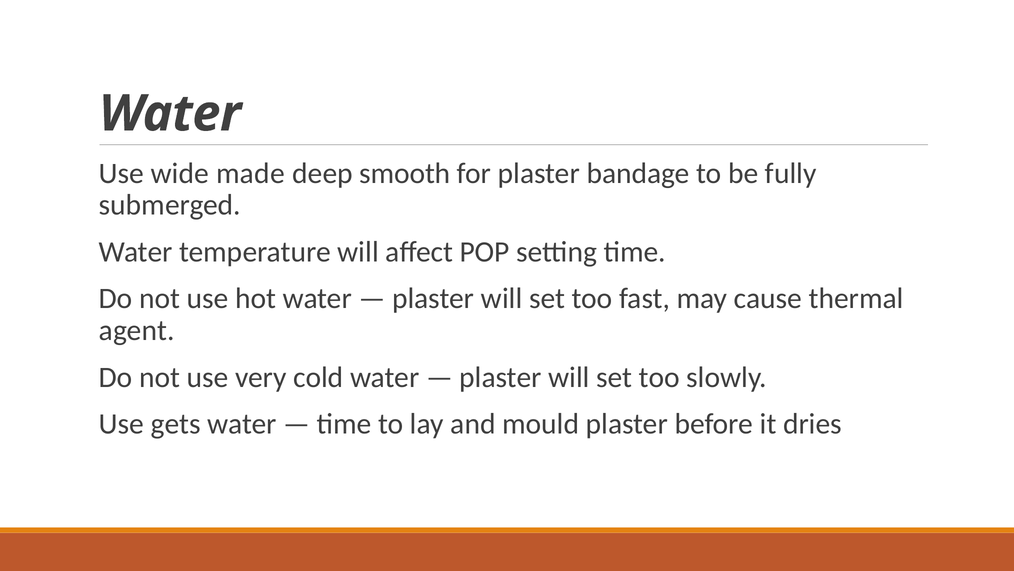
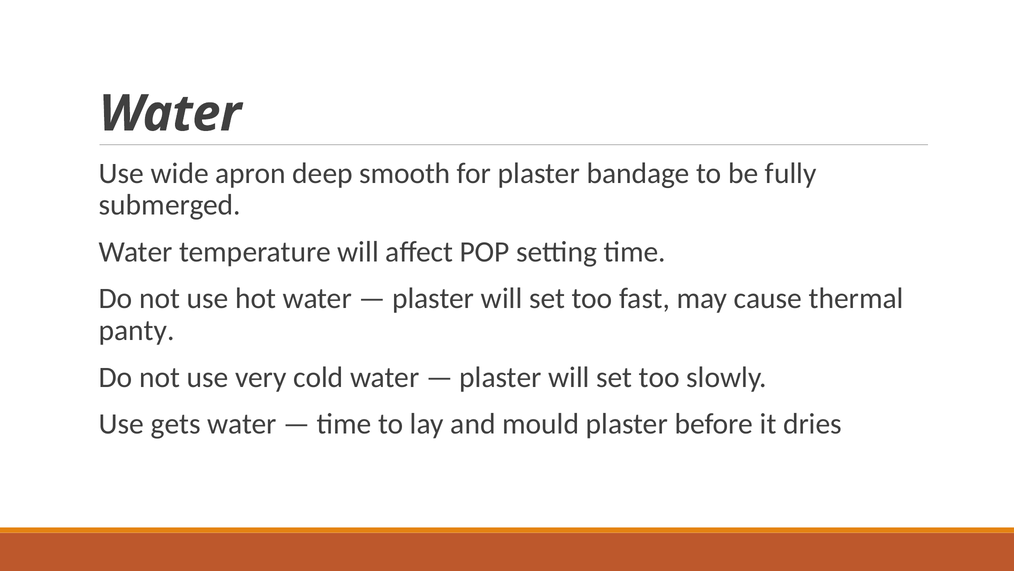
made: made -> apron
agent: agent -> panty
